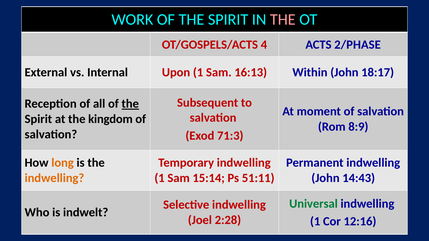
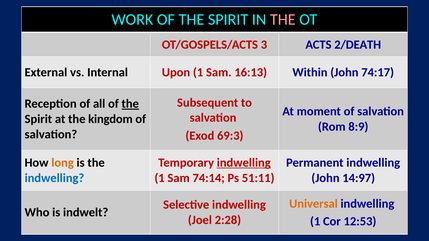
4: 4 -> 3
2/PHASE: 2/PHASE -> 2/DEATH
18:17: 18:17 -> 74:17
71:3: 71:3 -> 69:3
indwelling at (244, 163) underline: none -> present
indwelling at (54, 178) colour: orange -> blue
15:14: 15:14 -> 74:14
14:43: 14:43 -> 14:97
Universal colour: green -> orange
12:16: 12:16 -> 12:53
